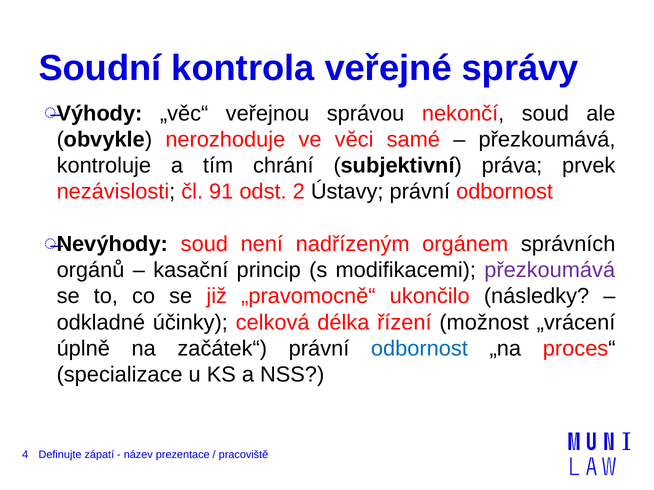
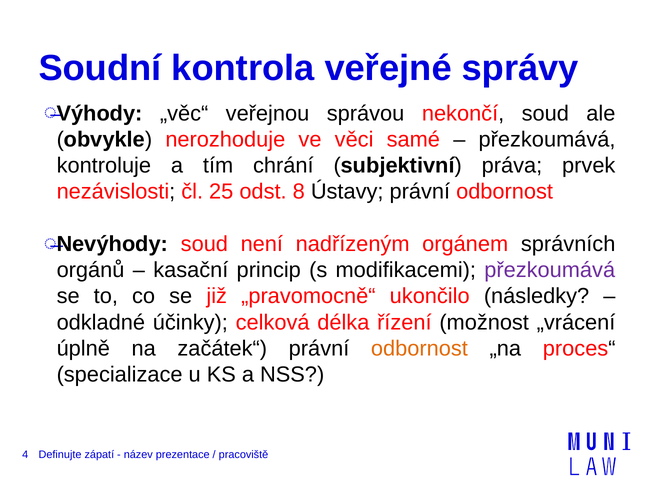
91: 91 -> 25
2: 2 -> 8
odbornost at (419, 349) colour: blue -> orange
